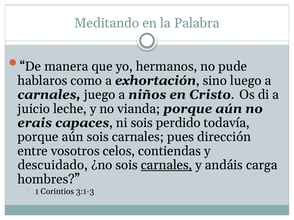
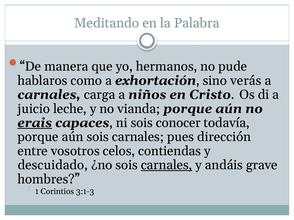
luego: luego -> verás
juego: juego -> carga
erais underline: none -> present
perdido: perdido -> conocer
carga: carga -> grave
